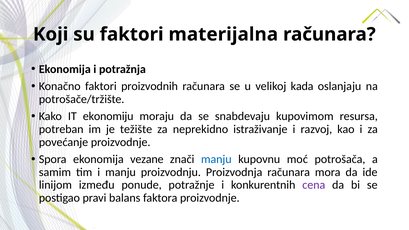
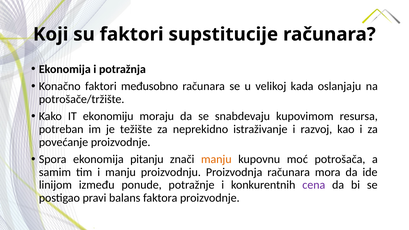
materijalna: materijalna -> supstitucije
proizvodnih: proizvodnih -> međusobno
vezane: vezane -> pitanju
manju at (216, 159) colour: blue -> orange
